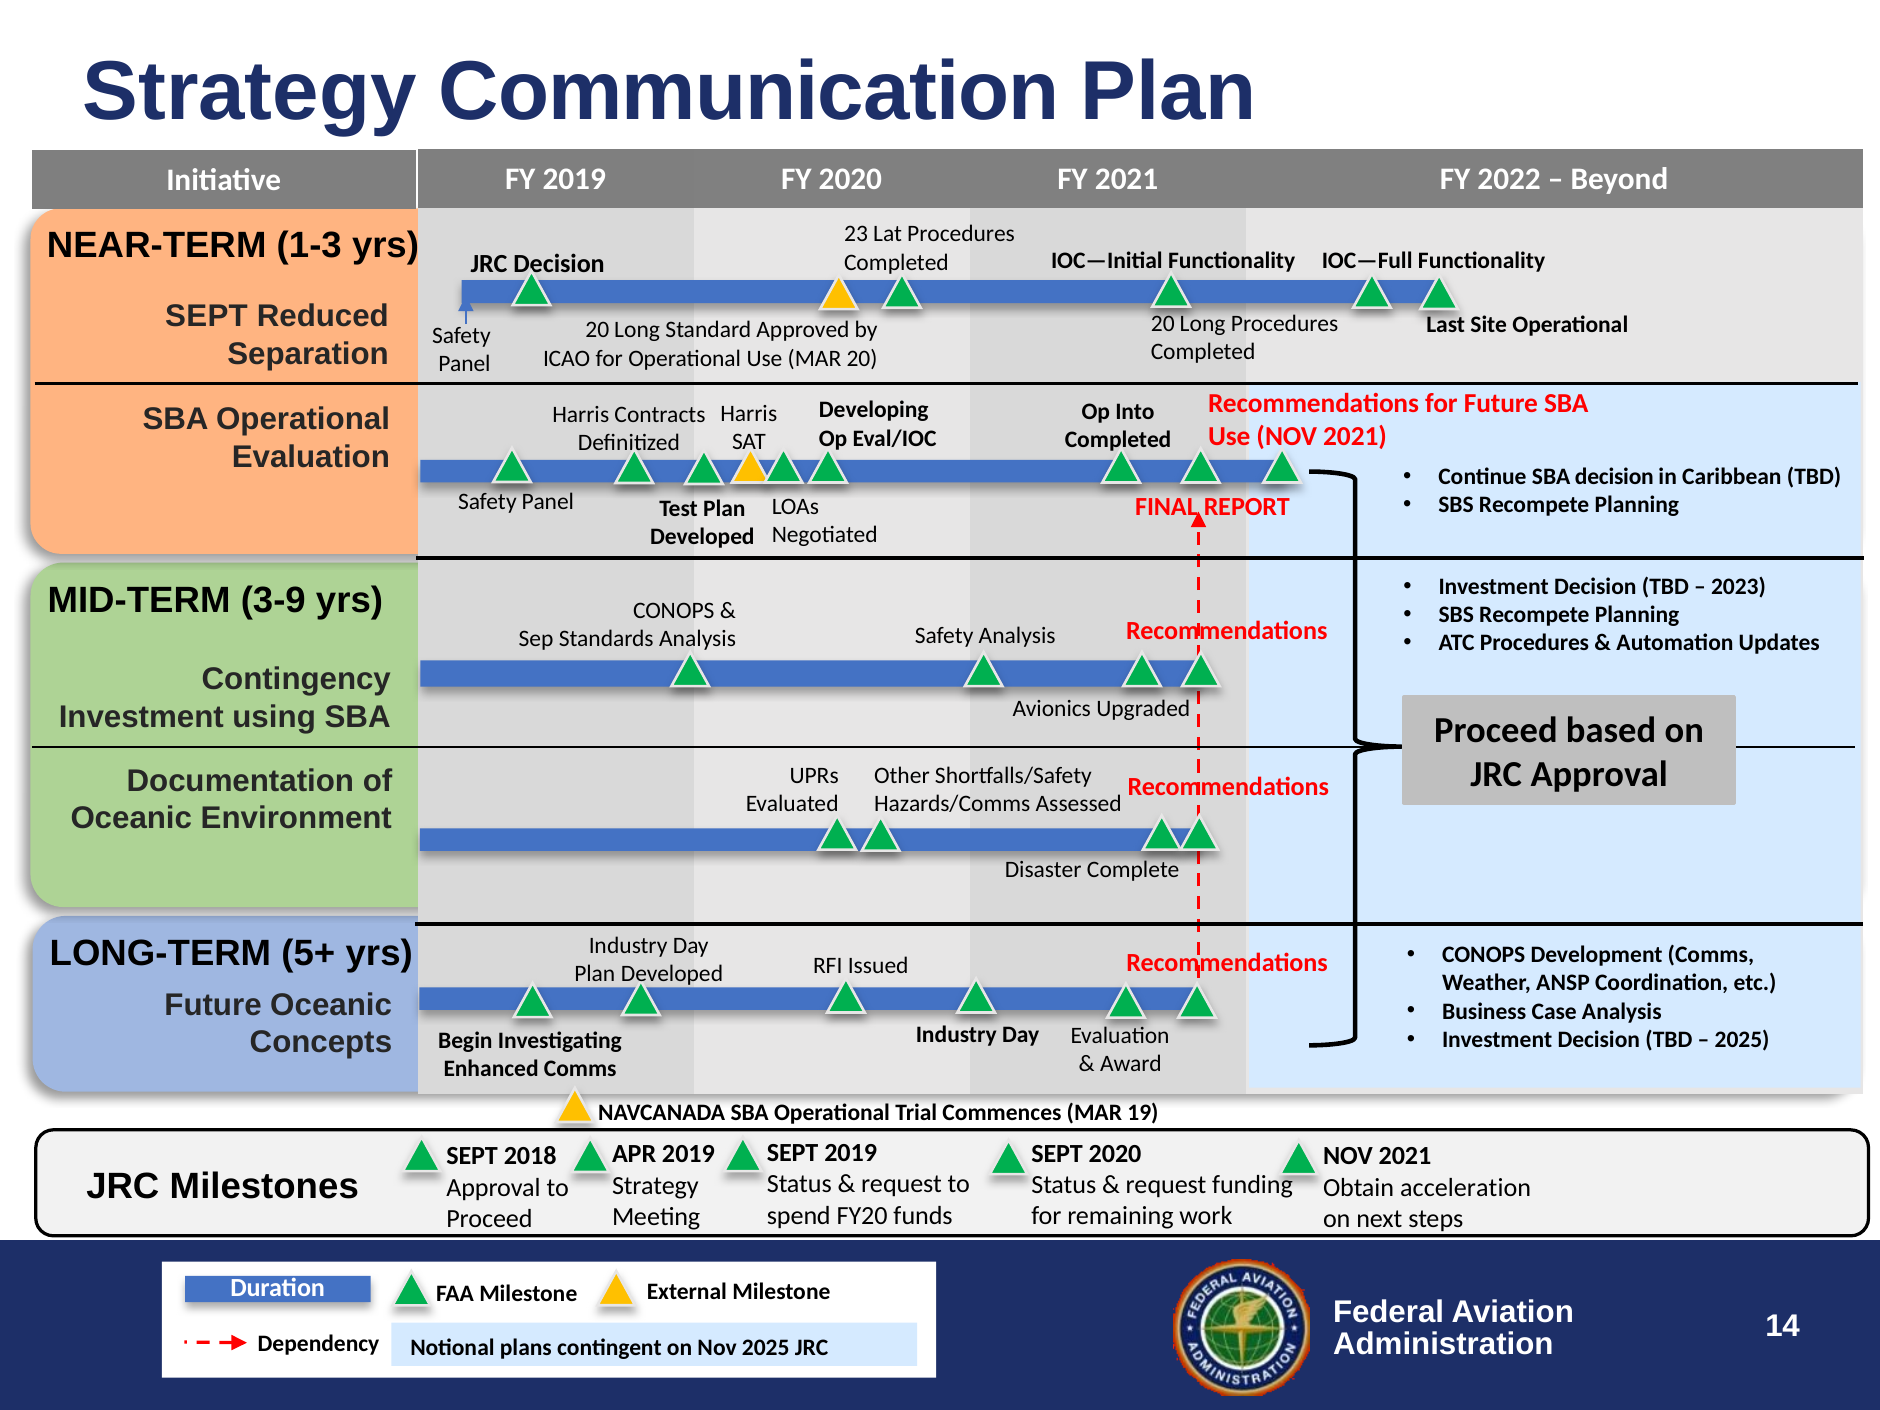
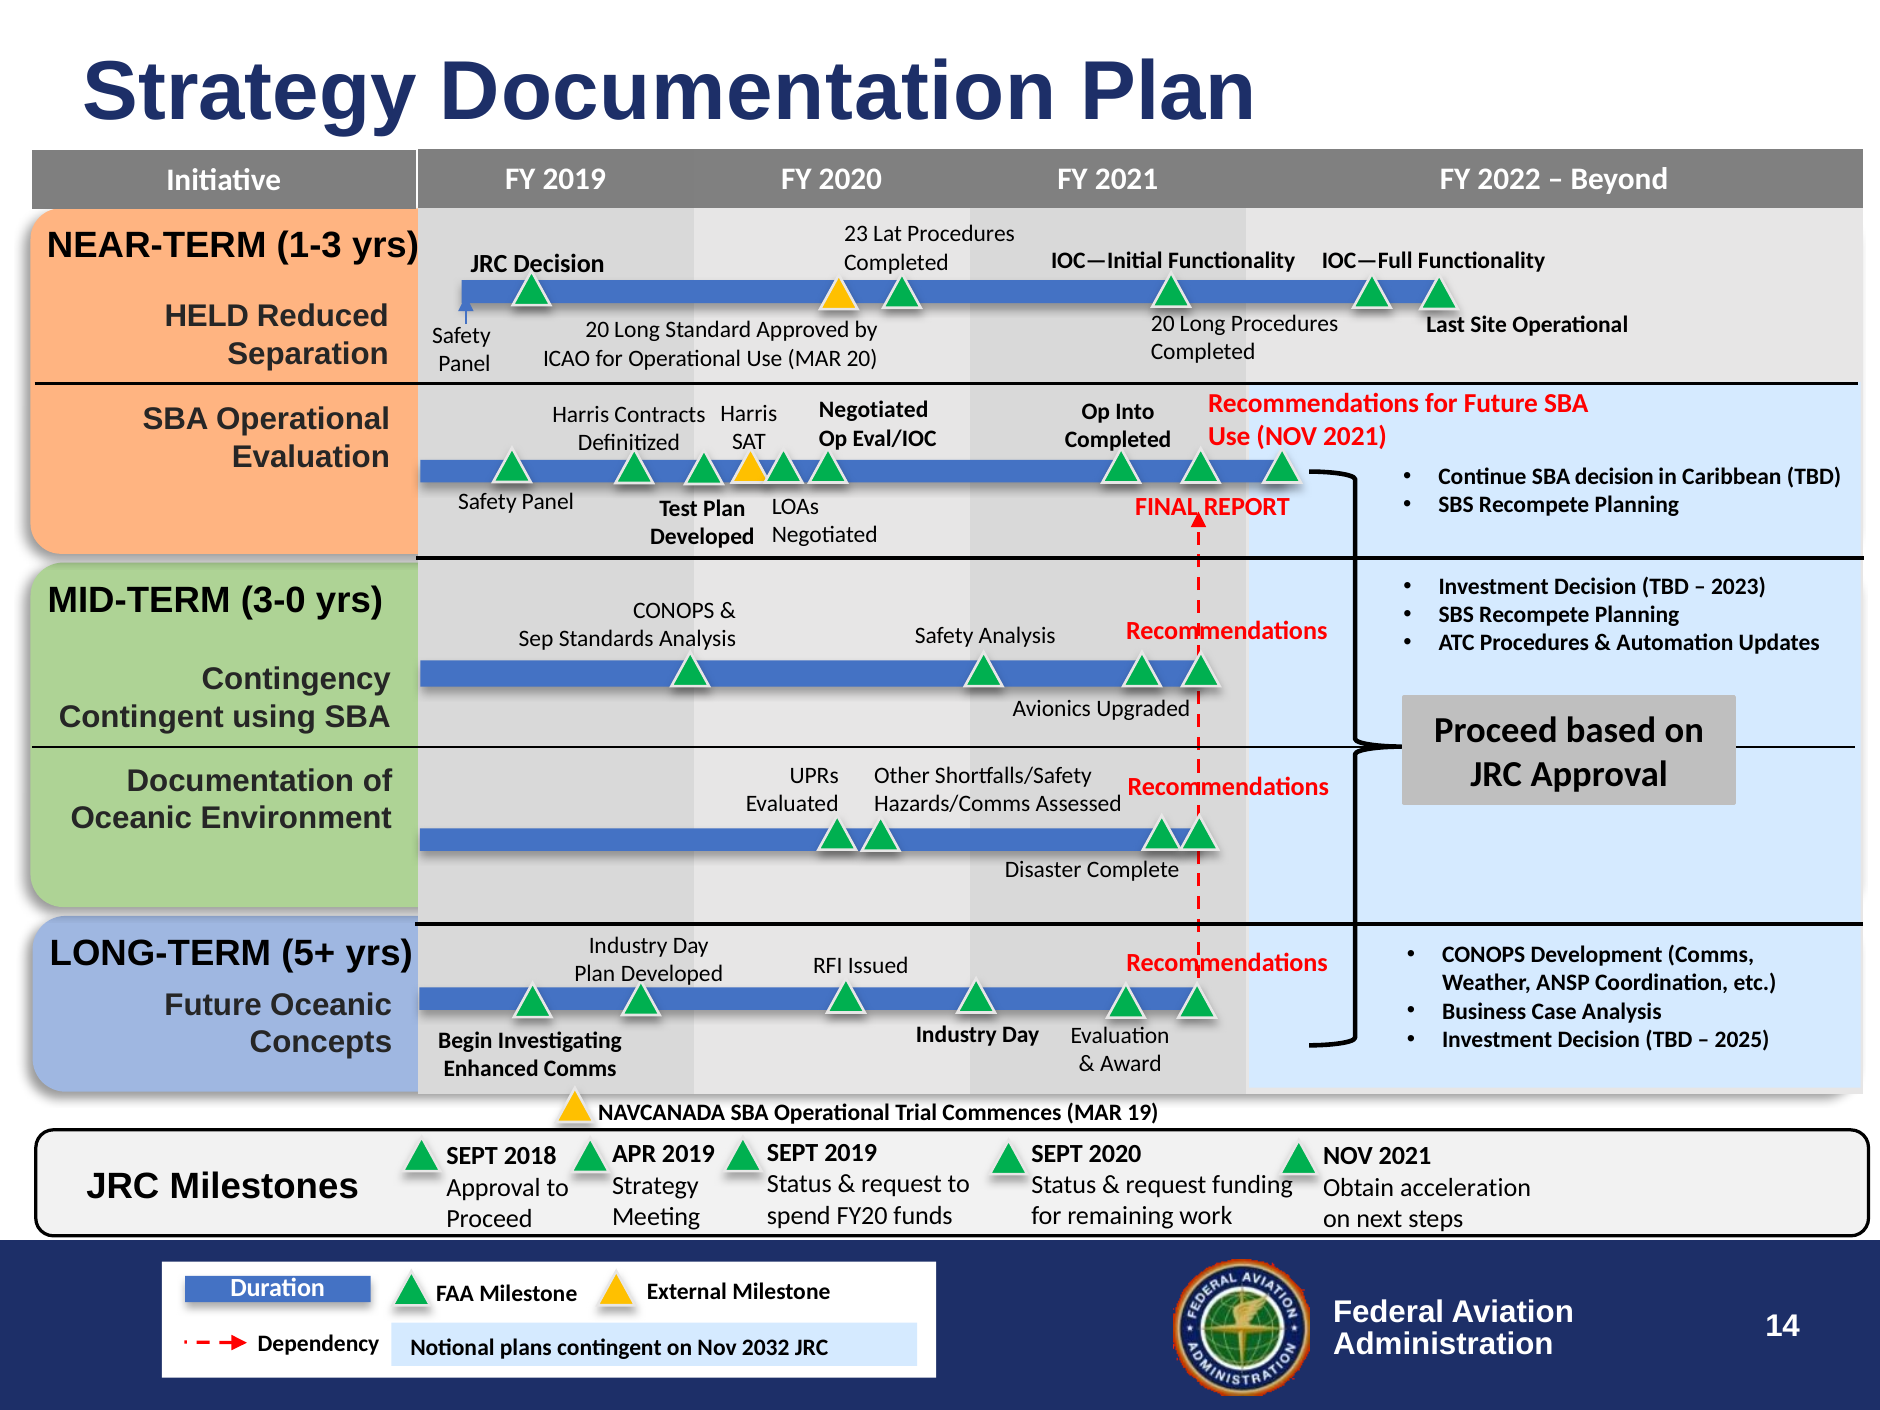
Strategy Communication: Communication -> Documentation
SEPT at (206, 316): SEPT -> HELD
Developing at (874, 410): Developing -> Negotiated
3-9: 3-9 -> 3-0
Investment at (141, 717): Investment -> Contingent
Nov 2025: 2025 -> 2032
